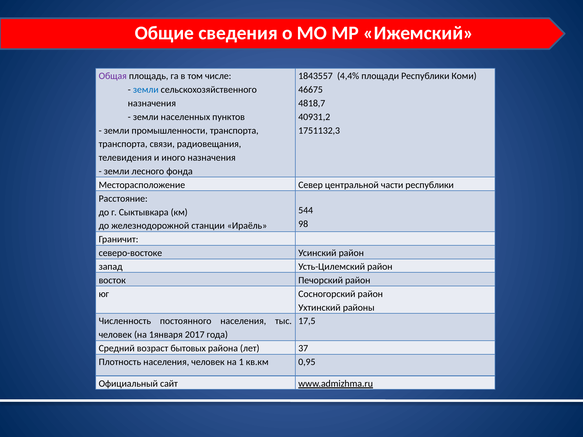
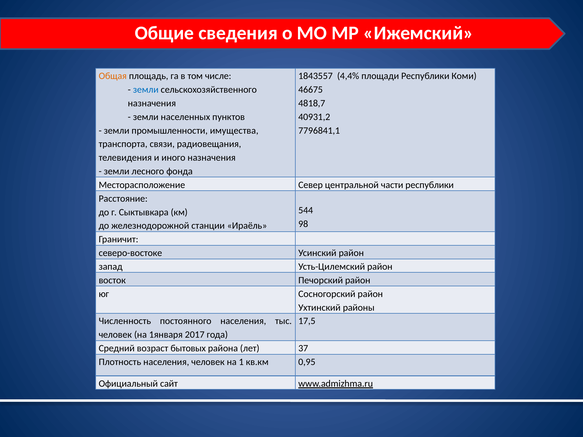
Общая colour: purple -> orange
промышленности транспорта: транспорта -> имущества
1751132,3: 1751132,3 -> 7796841,1
